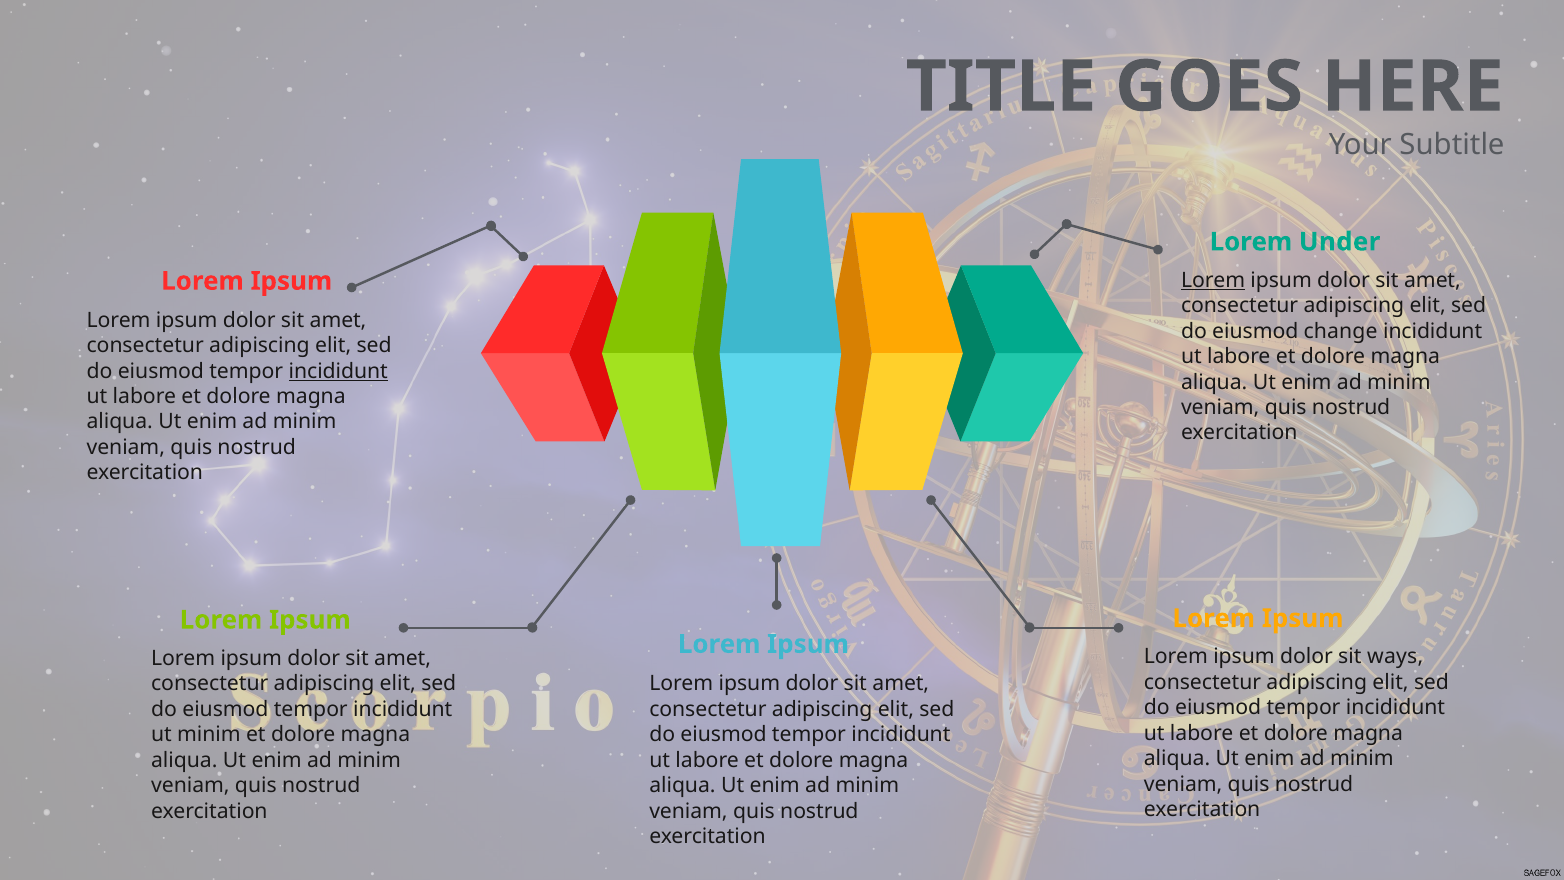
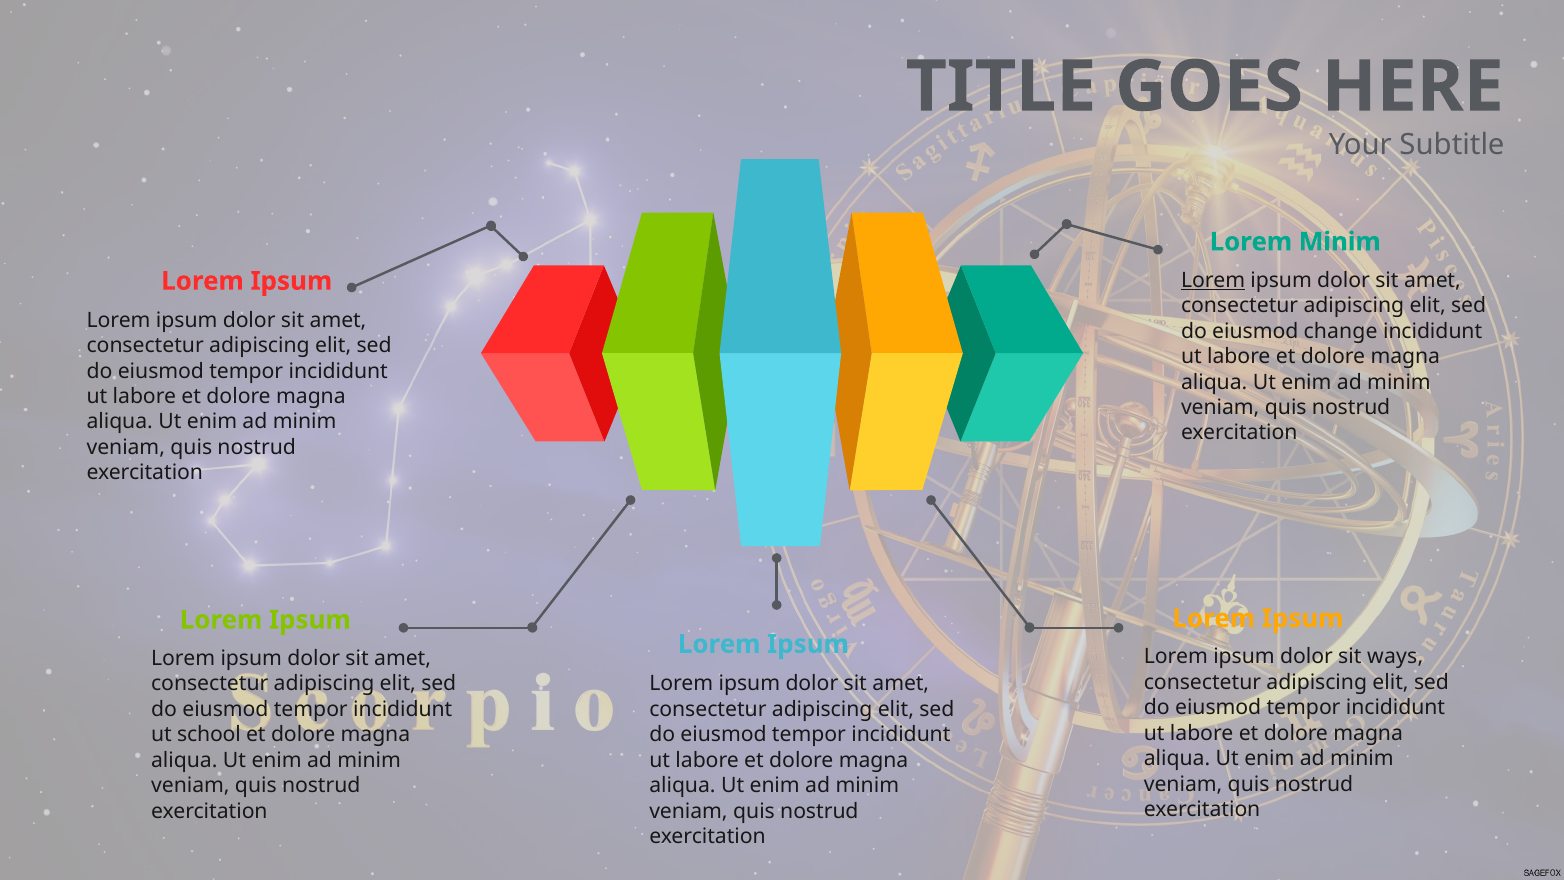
Lorem Under: Under -> Minim
incididunt at (338, 371) underline: present -> none
ut minim: minim -> school
